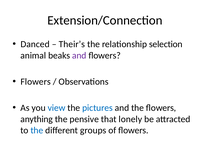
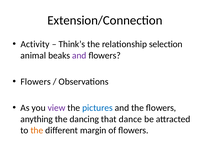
Danced: Danced -> Activity
Their’s: Their’s -> Think’s
view colour: blue -> purple
pensive: pensive -> dancing
lonely: lonely -> dance
the at (37, 130) colour: blue -> orange
groups: groups -> margin
